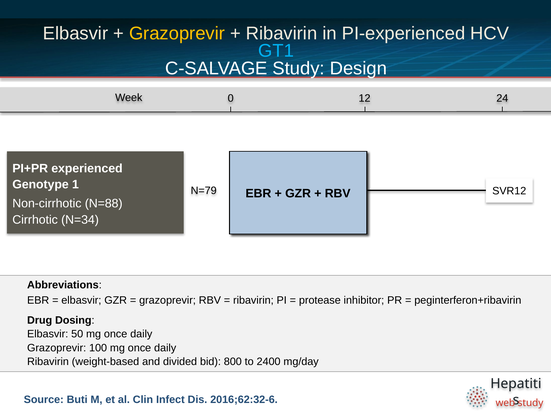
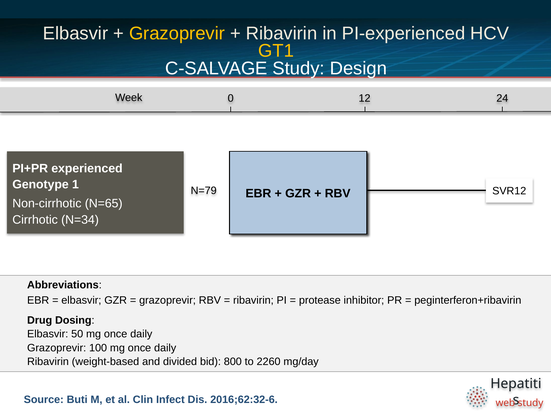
GT1 colour: light blue -> yellow
N=88: N=88 -> N=65
2400: 2400 -> 2260
